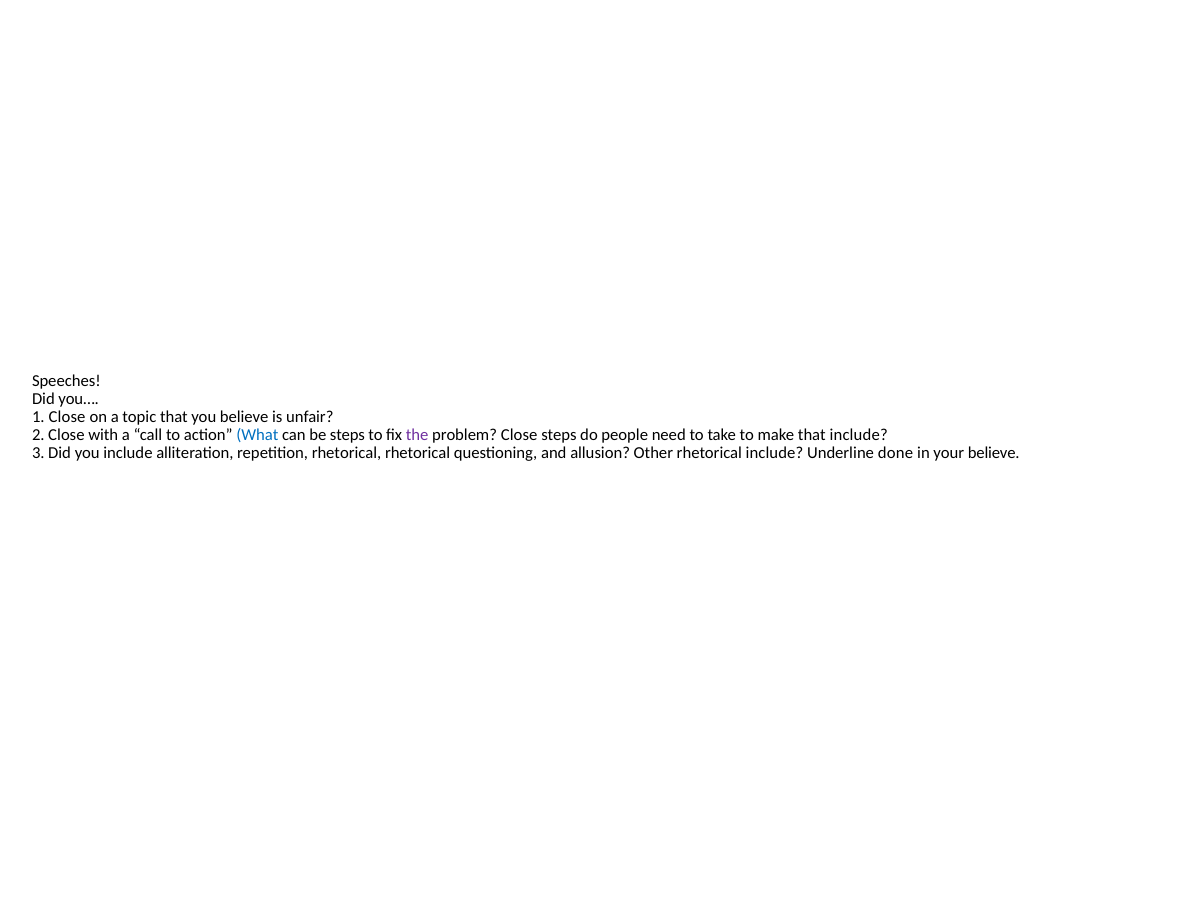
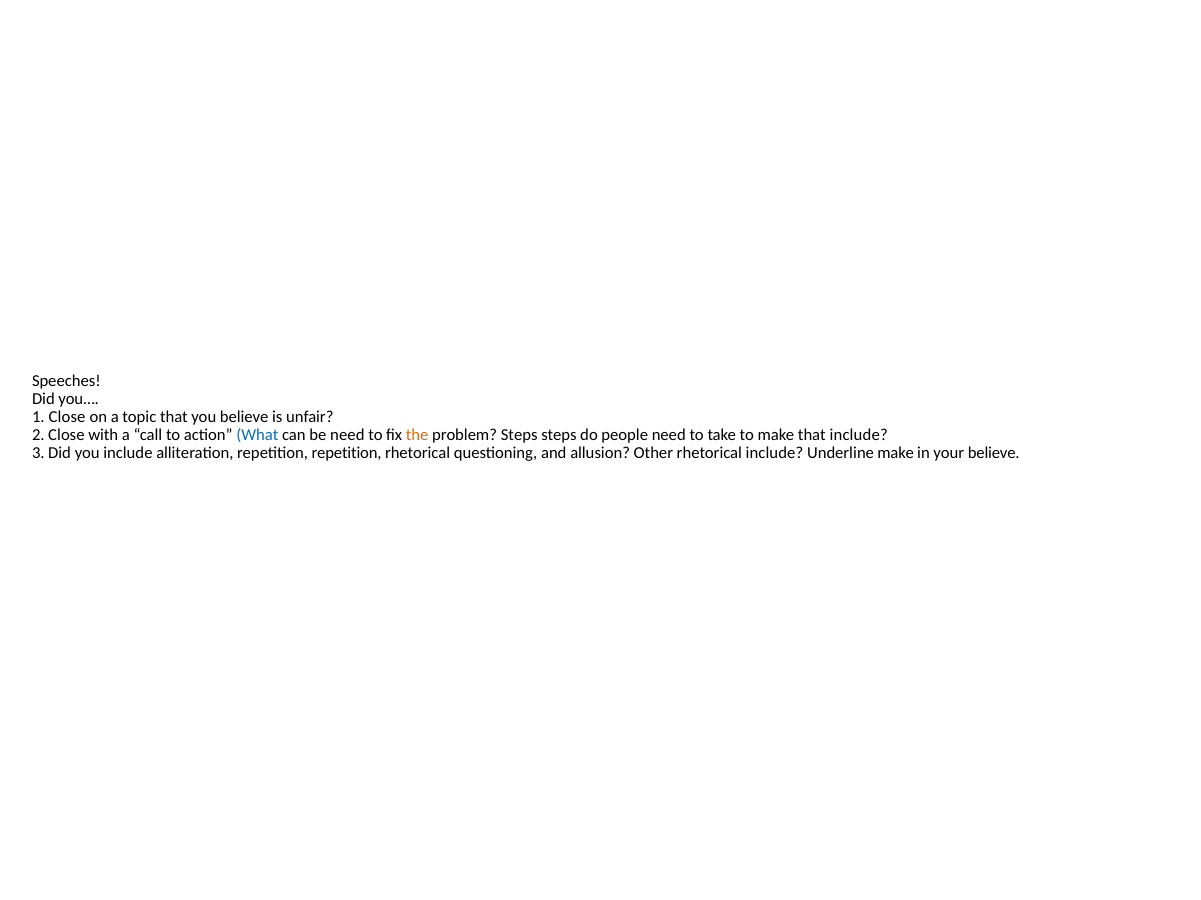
be steps: steps -> need
the colour: purple -> orange
problem Close: Close -> Steps
repetition rhetorical: rhetorical -> repetition
Underline done: done -> make
